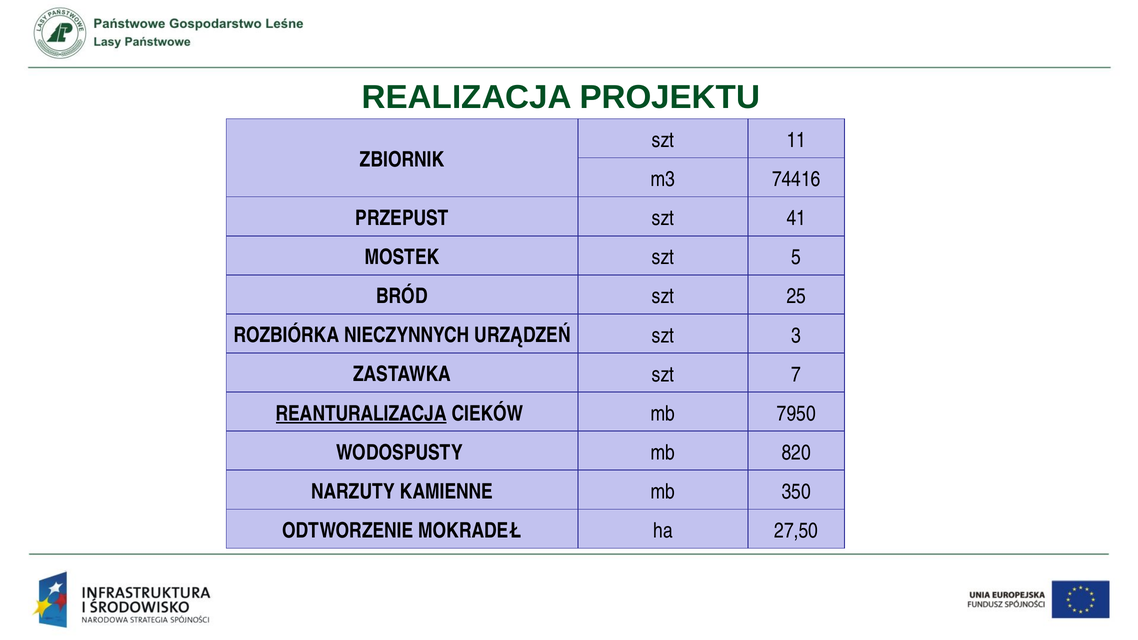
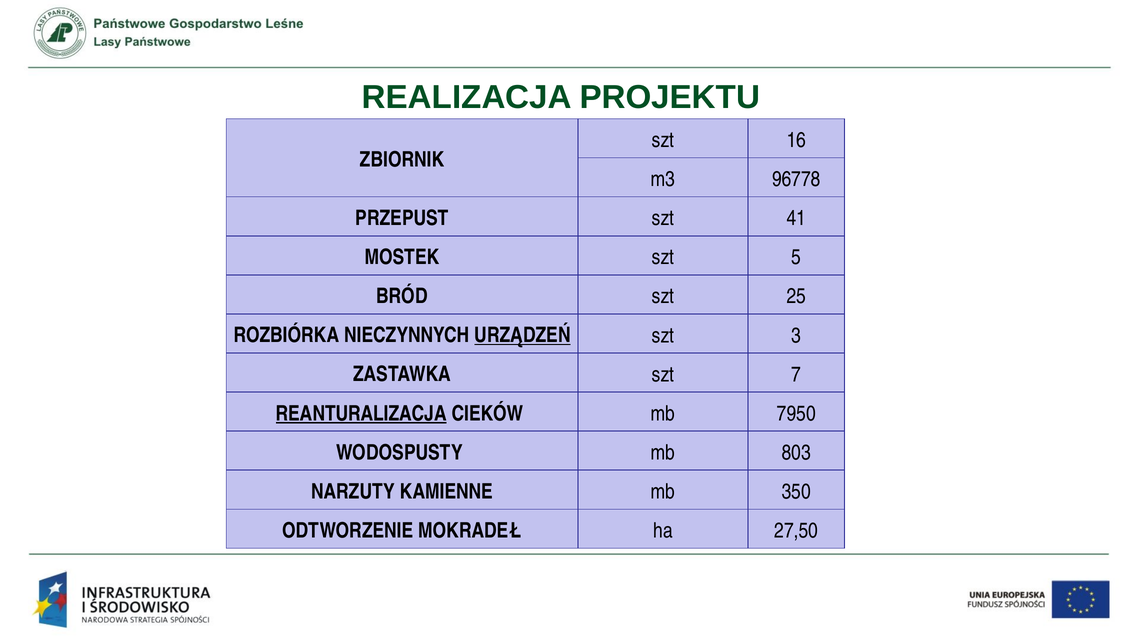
11: 11 -> 16
74416: 74416 -> 96778
URZĄDZEŃ underline: none -> present
820: 820 -> 803
